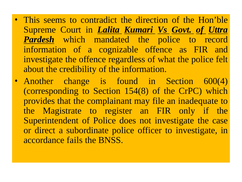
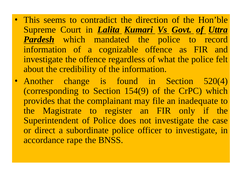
600(4: 600(4 -> 520(4
154(8: 154(8 -> 154(9
fails: fails -> rape
